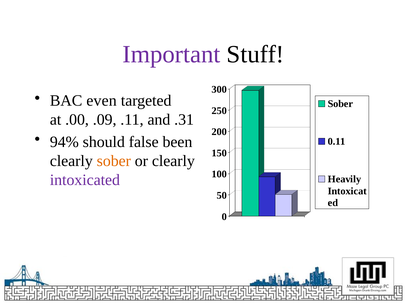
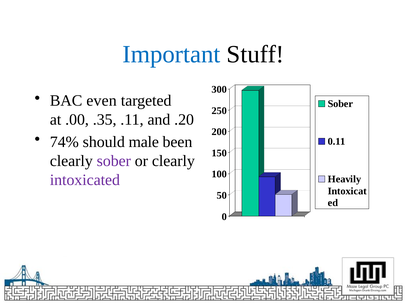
Important colour: purple -> blue
.09: .09 -> .35
.31: .31 -> .20
94%: 94% -> 74%
false: false -> male
sober at (114, 161) colour: orange -> purple
